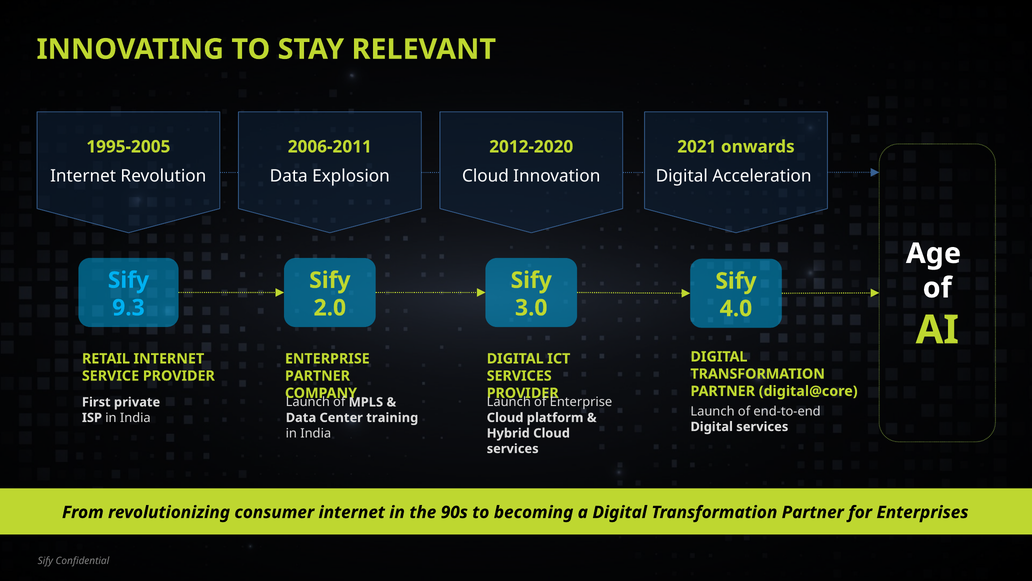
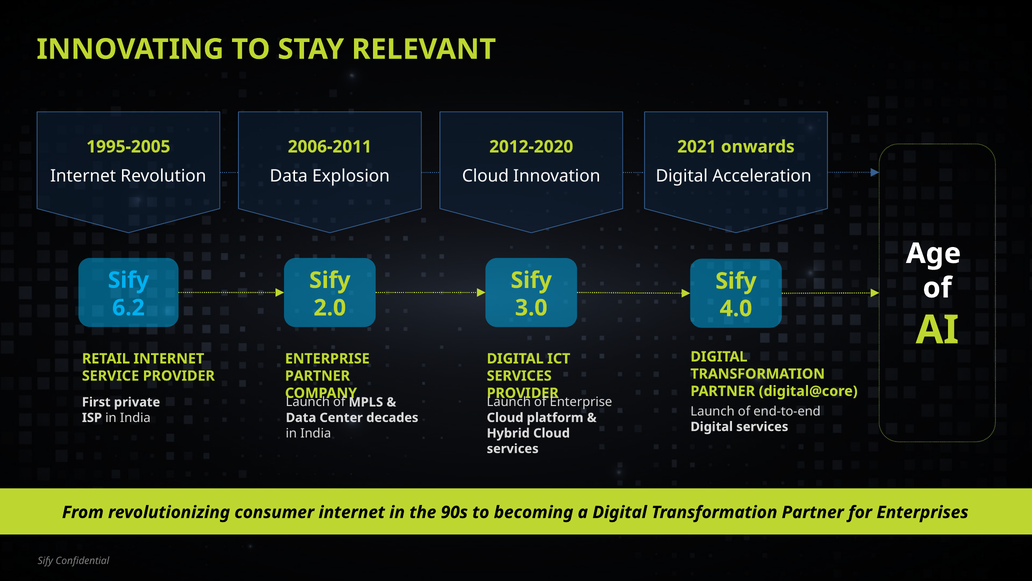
9.3: 9.3 -> 6.2
training: training -> decades
